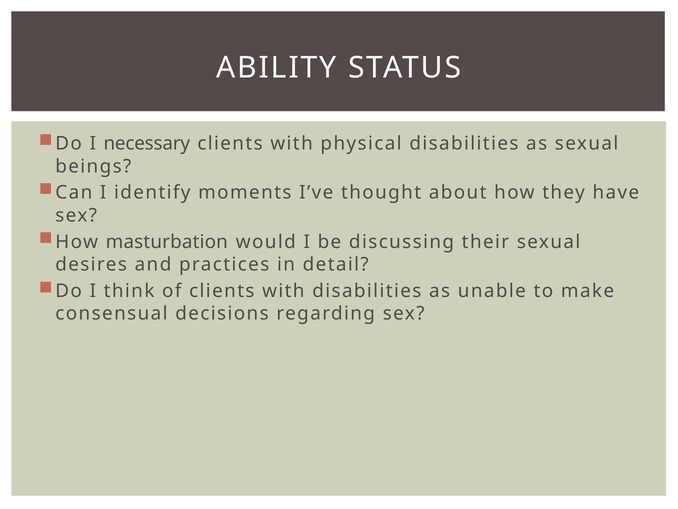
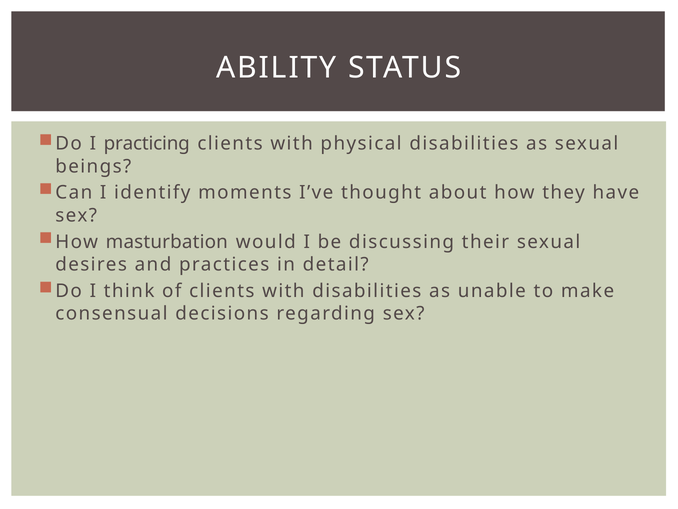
necessary: necessary -> practicing
